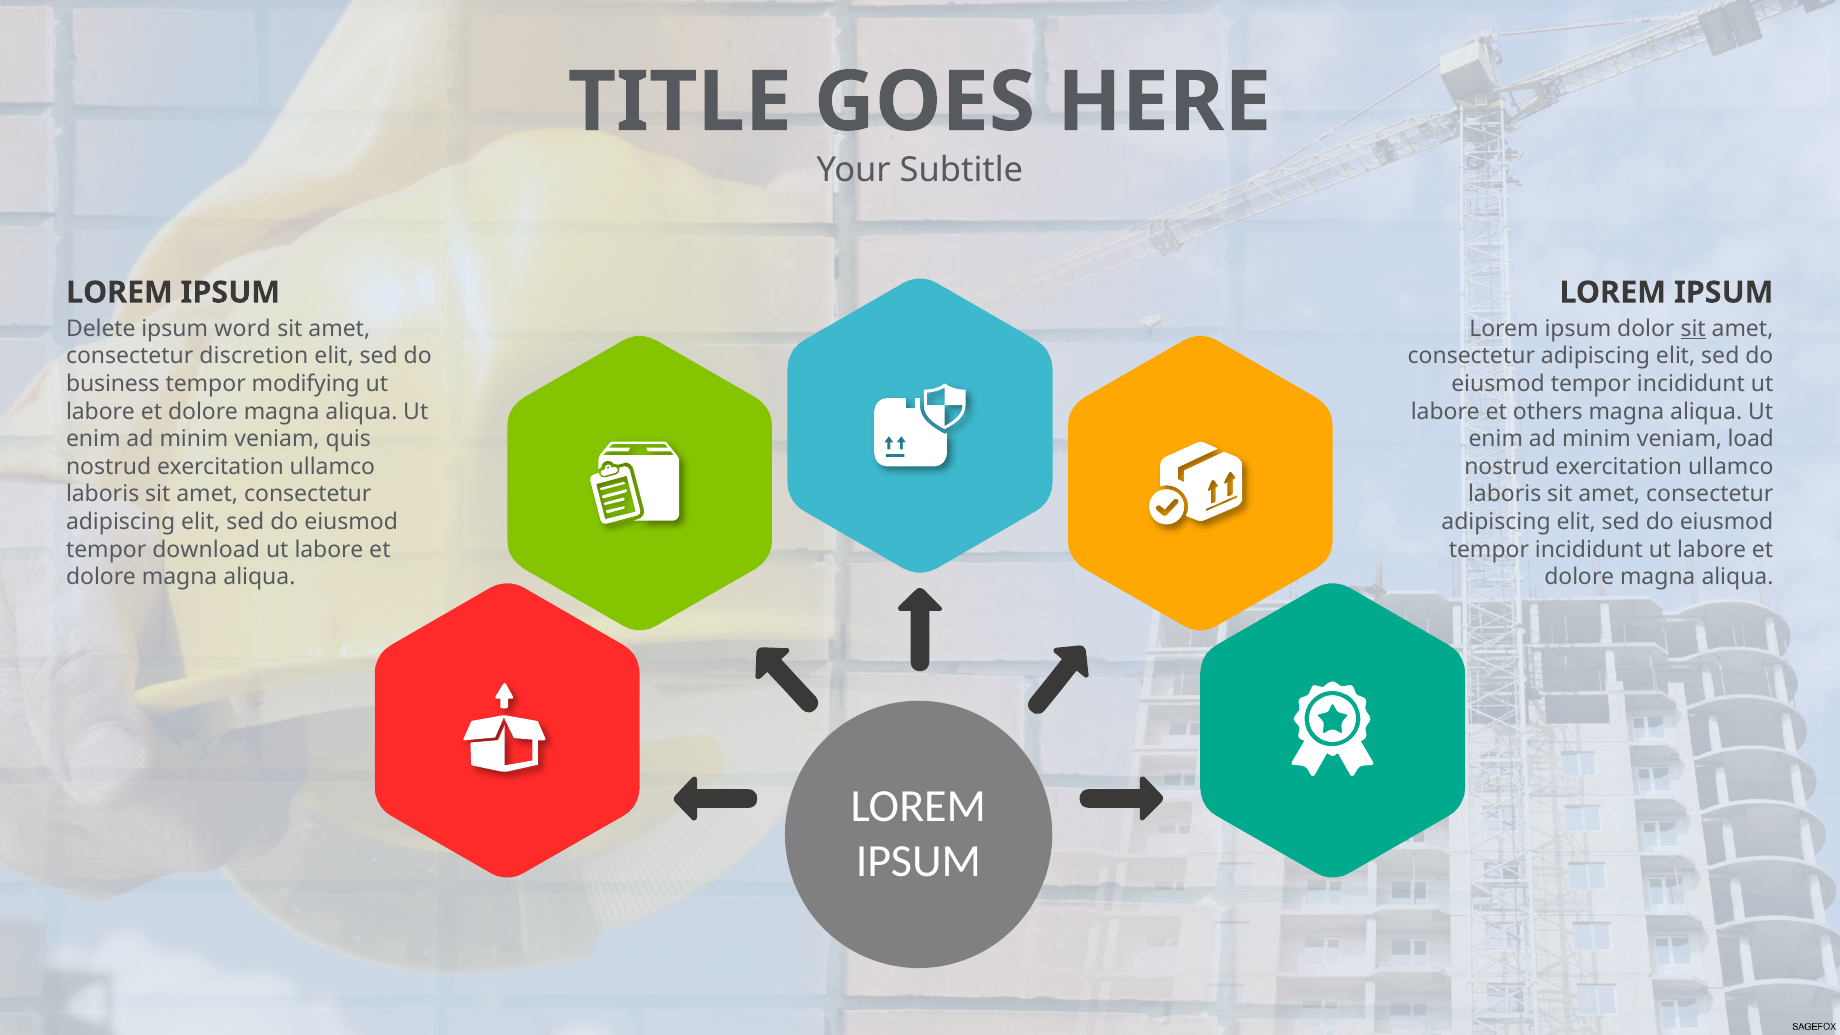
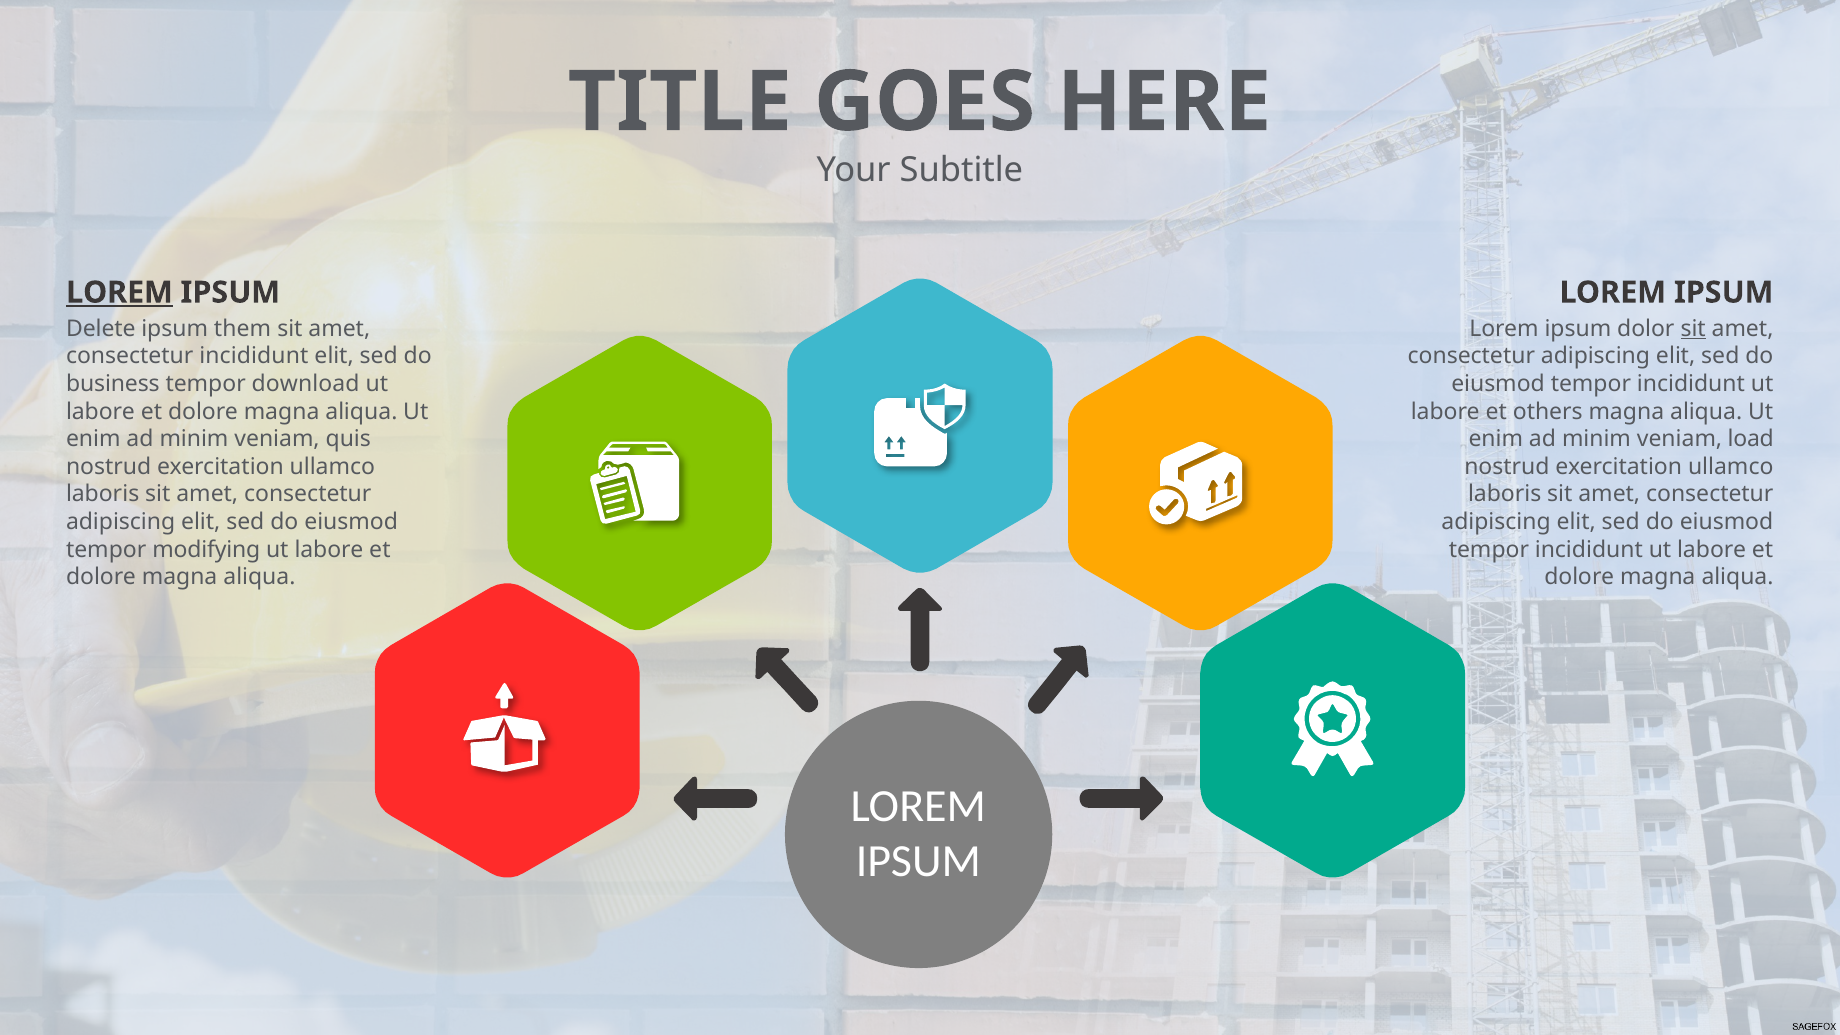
LOREM at (120, 292) underline: none -> present
word: word -> them
consectetur discretion: discretion -> incididunt
modifying: modifying -> download
download: download -> modifying
